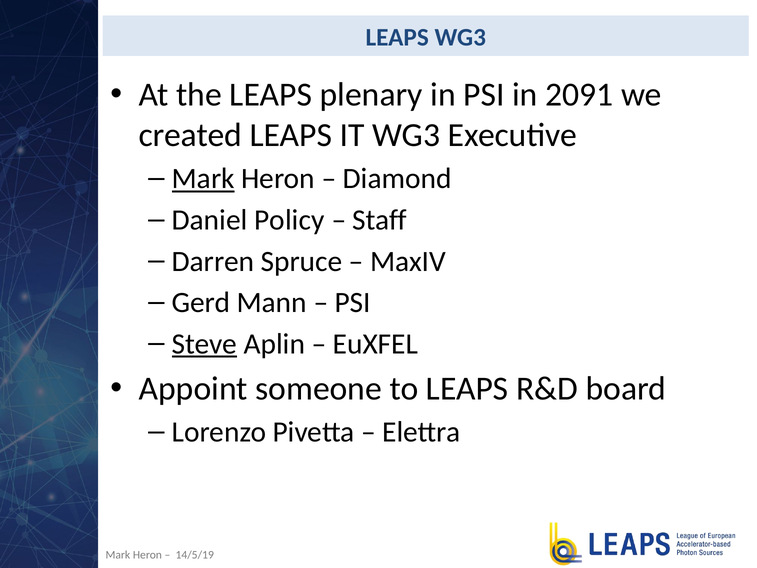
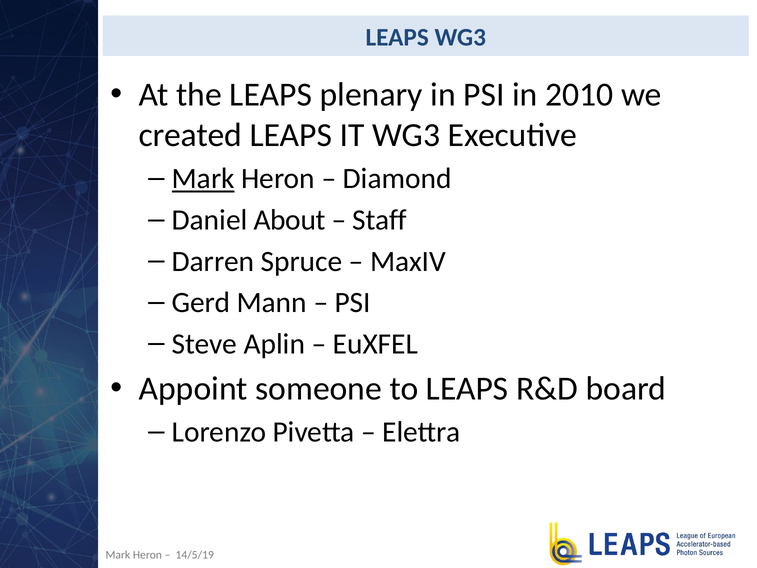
2091: 2091 -> 2010
Policy: Policy -> About
Steve underline: present -> none
